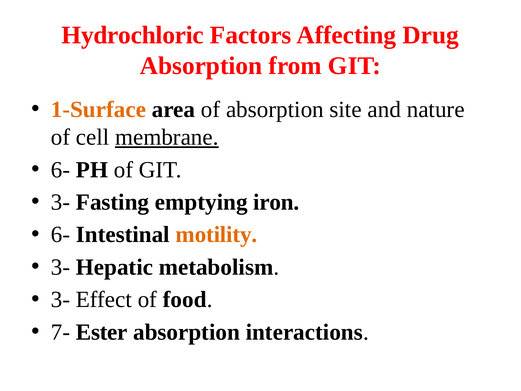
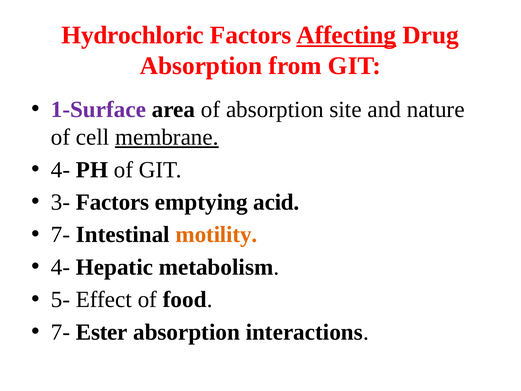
Affecting underline: none -> present
1-Surface colour: orange -> purple
6- at (60, 170): 6- -> 4-
3- Fasting: Fasting -> Factors
iron: iron -> acid
6- at (60, 234): 6- -> 7-
3- at (60, 267): 3- -> 4-
3- at (60, 299): 3- -> 5-
